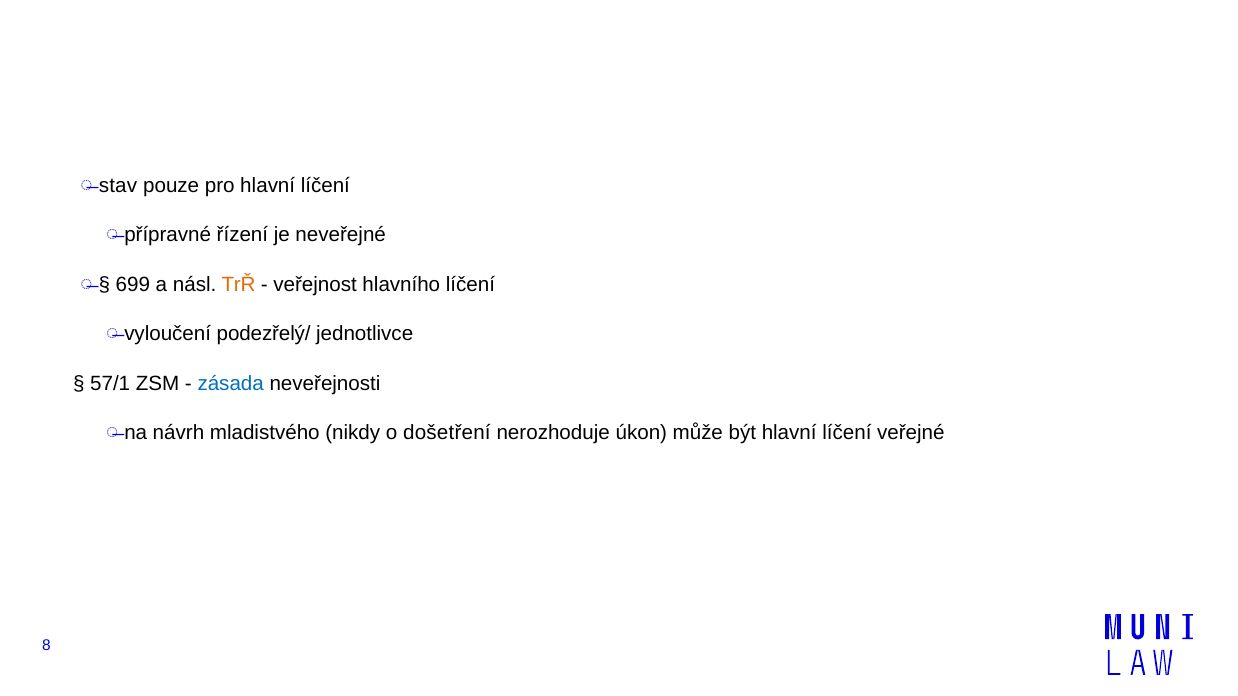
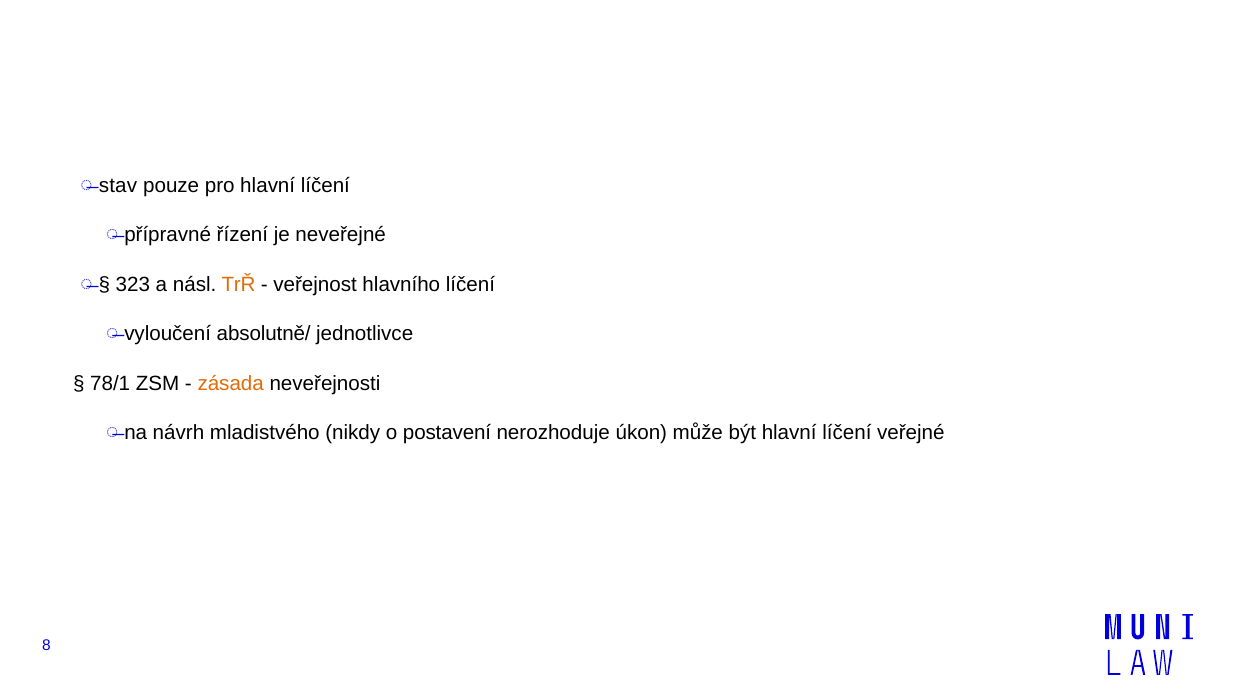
699: 699 -> 323
podezřelý/: podezřelý/ -> absolutně/
57/1: 57/1 -> 78/1
zásada colour: blue -> orange
došetření: došetření -> postavení
